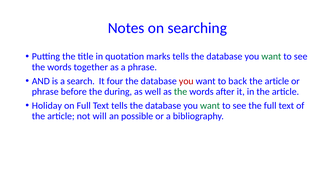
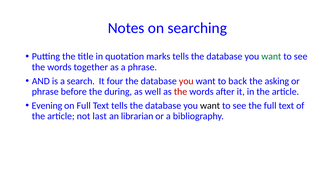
article at (277, 81): article -> asking
the at (181, 92) colour: green -> red
Holiday: Holiday -> Evening
want at (210, 106) colour: green -> black
will: will -> last
possible: possible -> librarian
